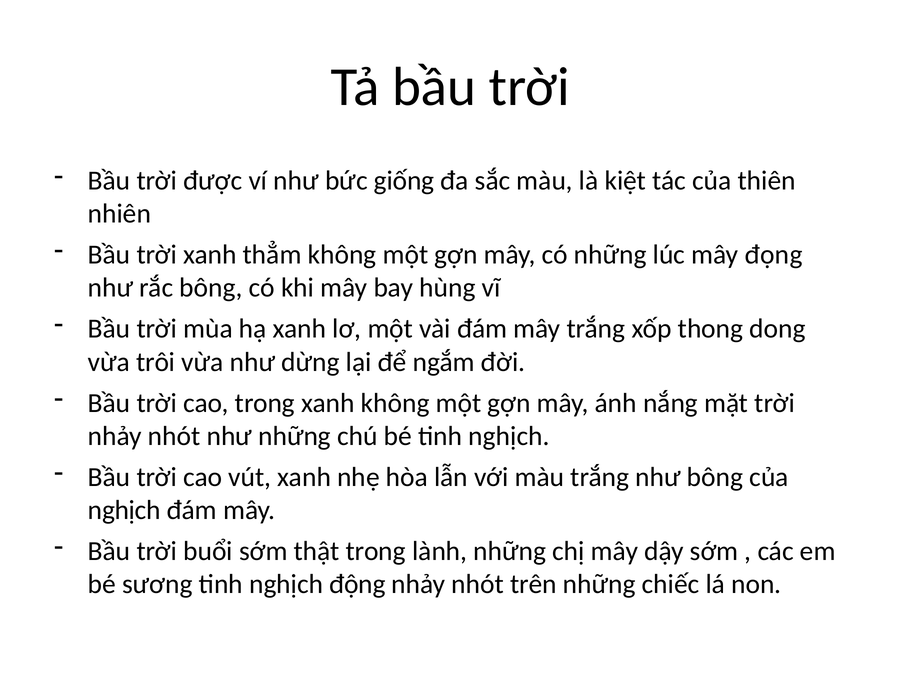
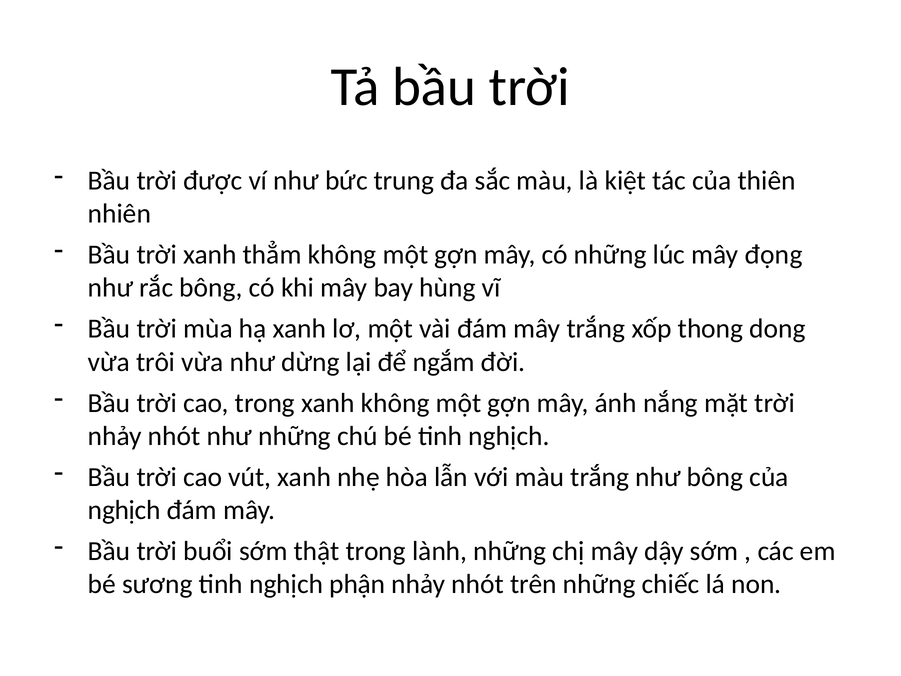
giống: giống -> trung
động: động -> phận
